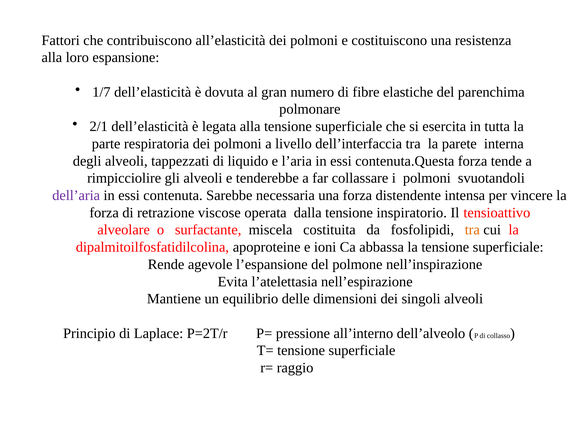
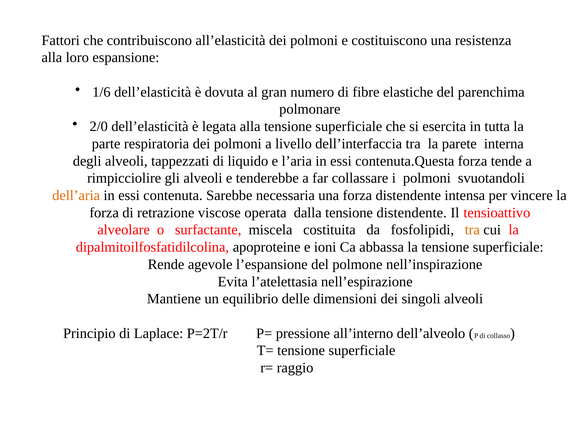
1/7: 1/7 -> 1/6
2/1: 2/1 -> 2/0
dell’aria colour: purple -> orange
tensione inspiratorio: inspiratorio -> distendente
